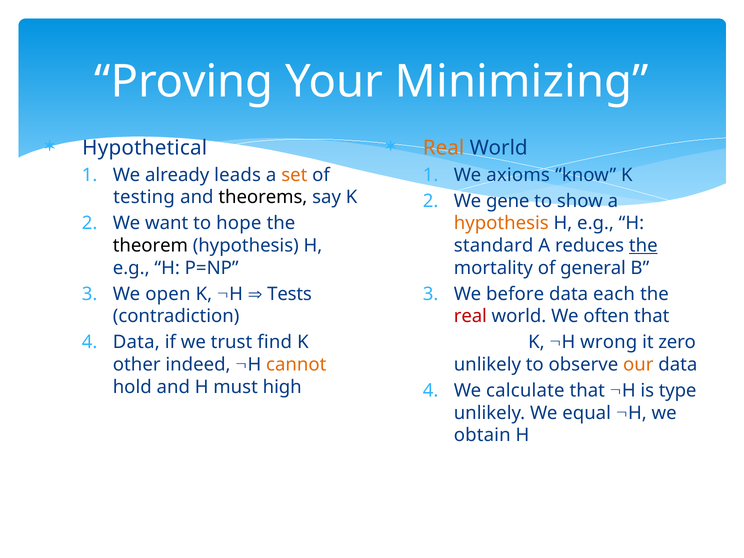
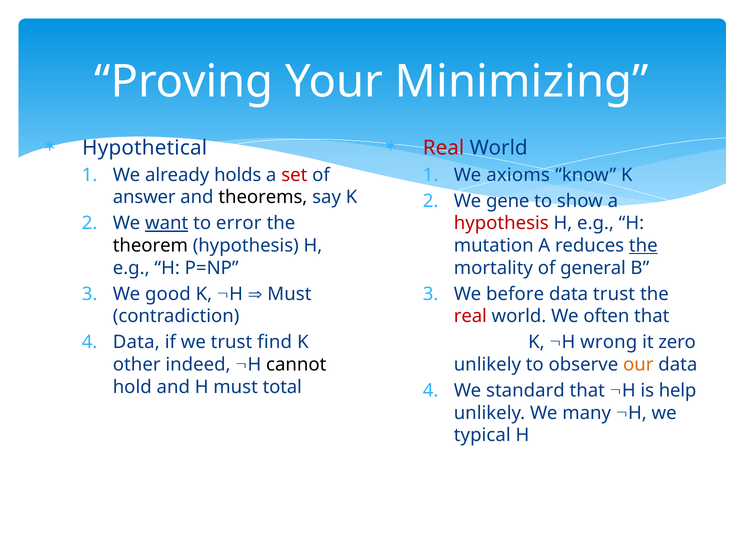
Real at (444, 148) colour: orange -> red
leads: leads -> holds
set colour: orange -> red
testing: testing -> answer
want underline: none -> present
hope: hope -> error
hypothesis at (501, 223) colour: orange -> red
standard: standard -> mutation
open: open -> good
Tests at (290, 294): Tests -> Must
data each: each -> trust
cannot colour: orange -> black
high: high -> total
calculate: calculate -> standard
type: type -> help
equal: equal -> many
obtain: obtain -> typical
